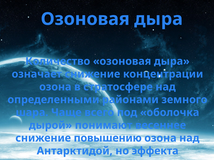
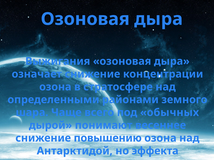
Количество: Количество -> Выжигания
оболочка: оболочка -> обычных
